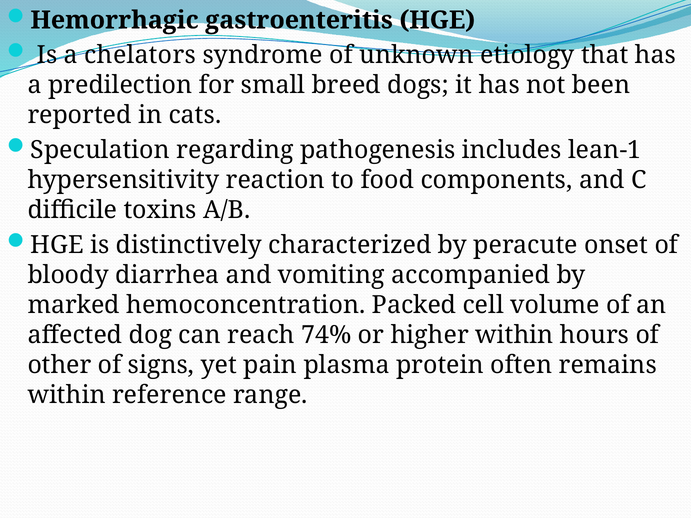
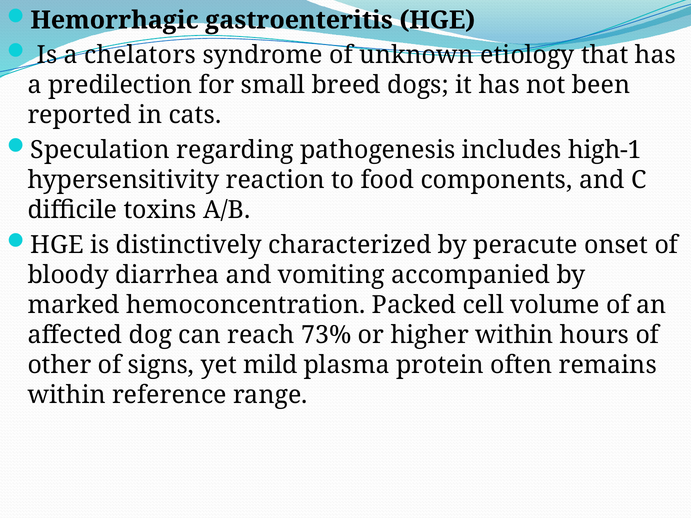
lean-1: lean-1 -> high-1
74%: 74% -> 73%
pain: pain -> mild
